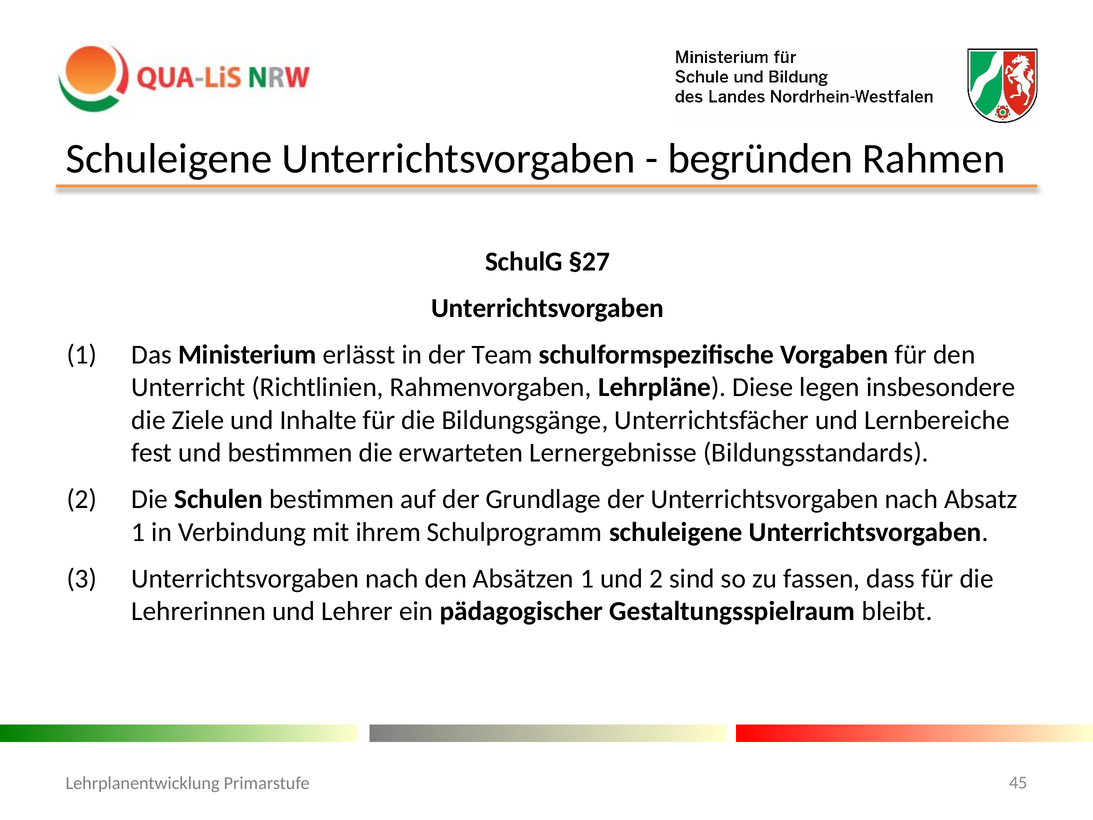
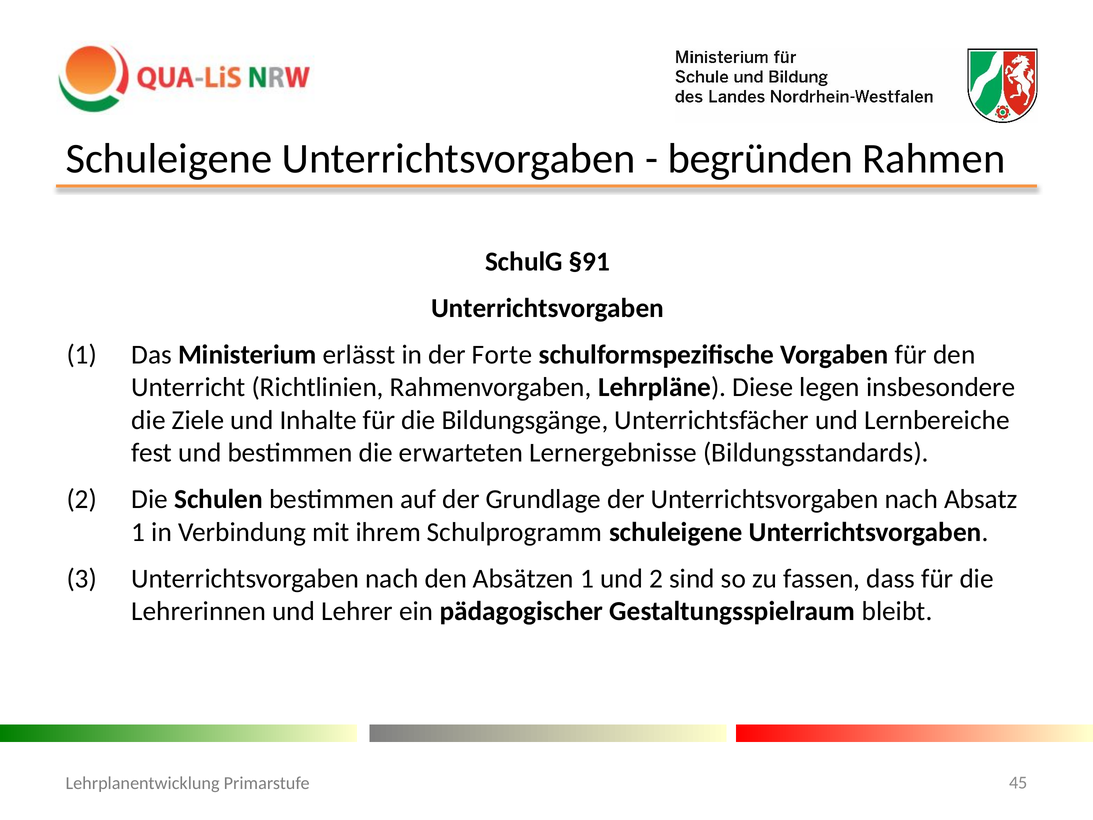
§27: §27 -> §91
Team: Team -> Forte
